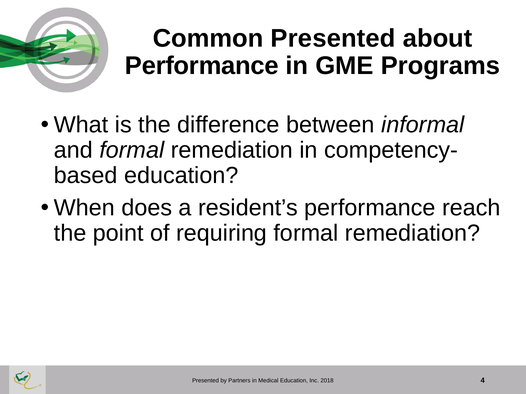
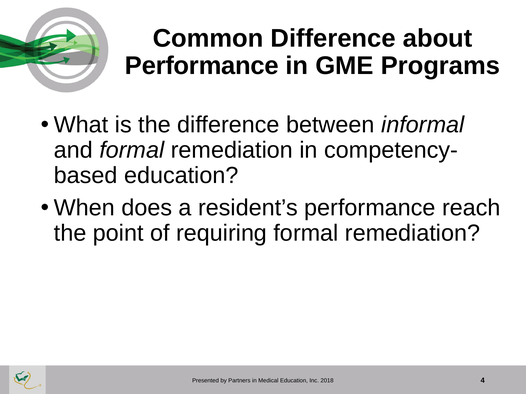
Common Presented: Presented -> Difference
